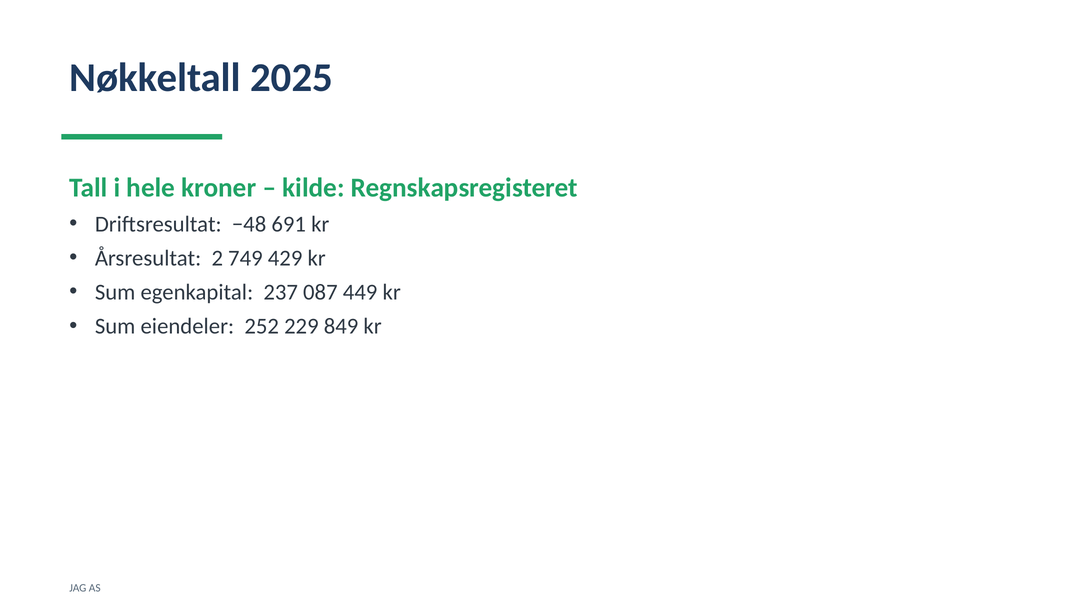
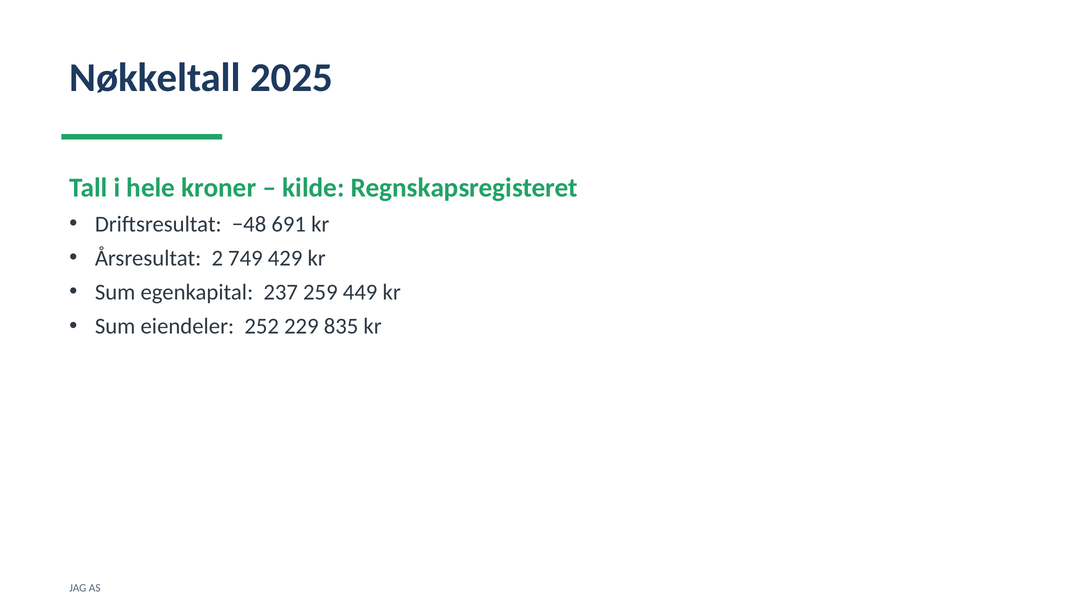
087: 087 -> 259
849: 849 -> 835
